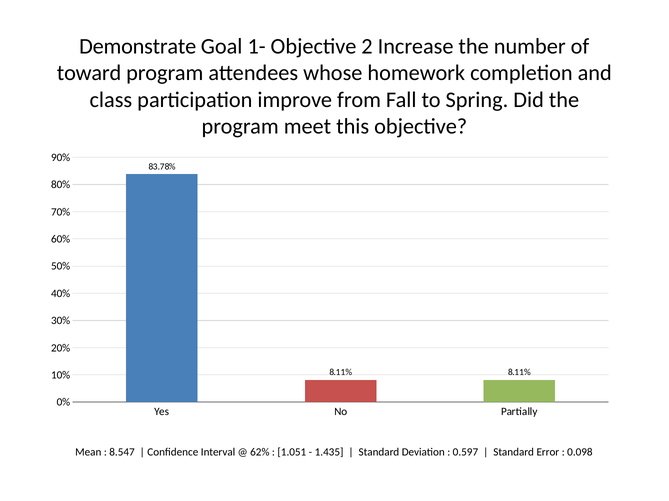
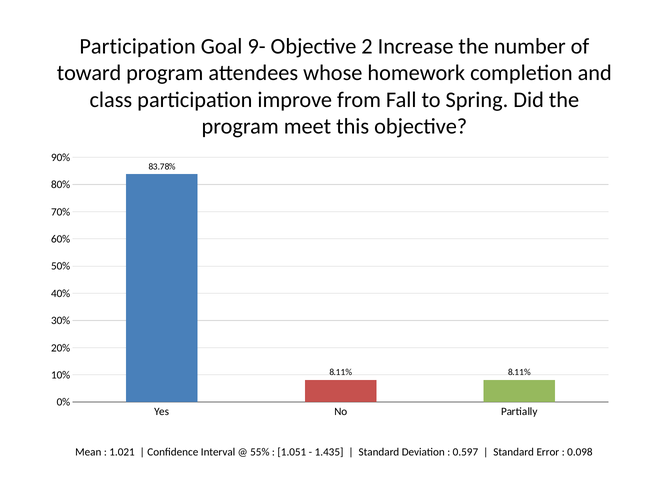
Demonstrate at (138, 46): Demonstrate -> Participation
1-: 1- -> 9-
8.547: 8.547 -> 1.021
62%: 62% -> 55%
